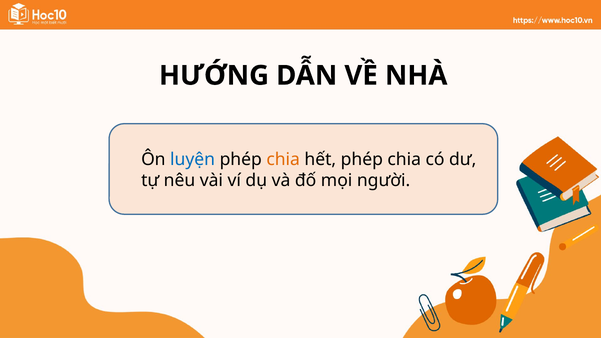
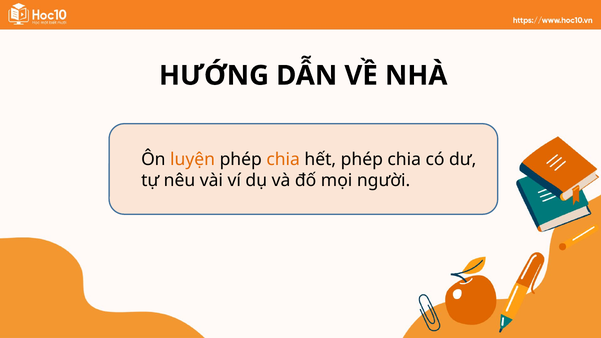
luyện colour: blue -> orange
